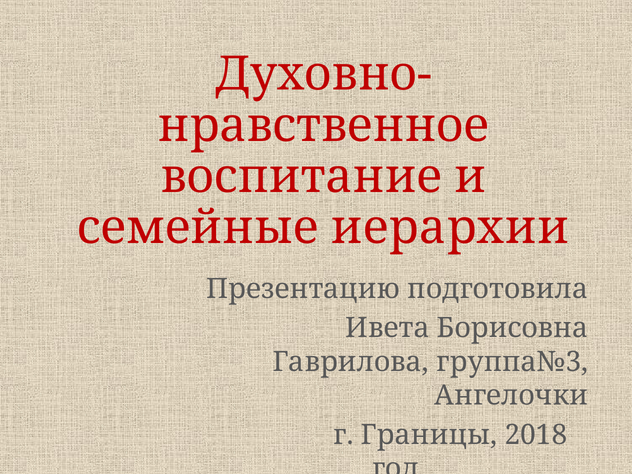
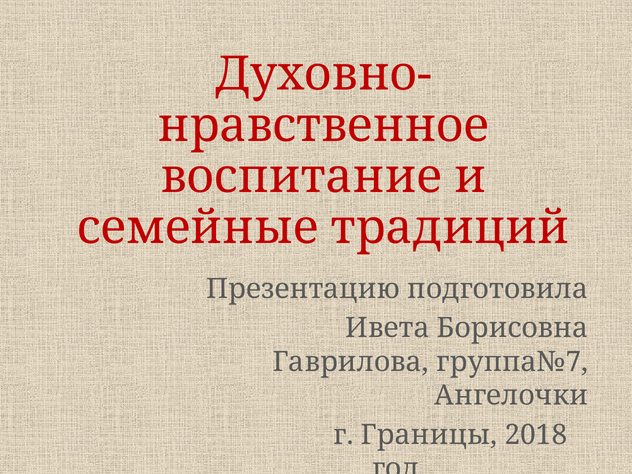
иерархии: иерархии -> традиций
группа№3: группа№3 -> группа№7
